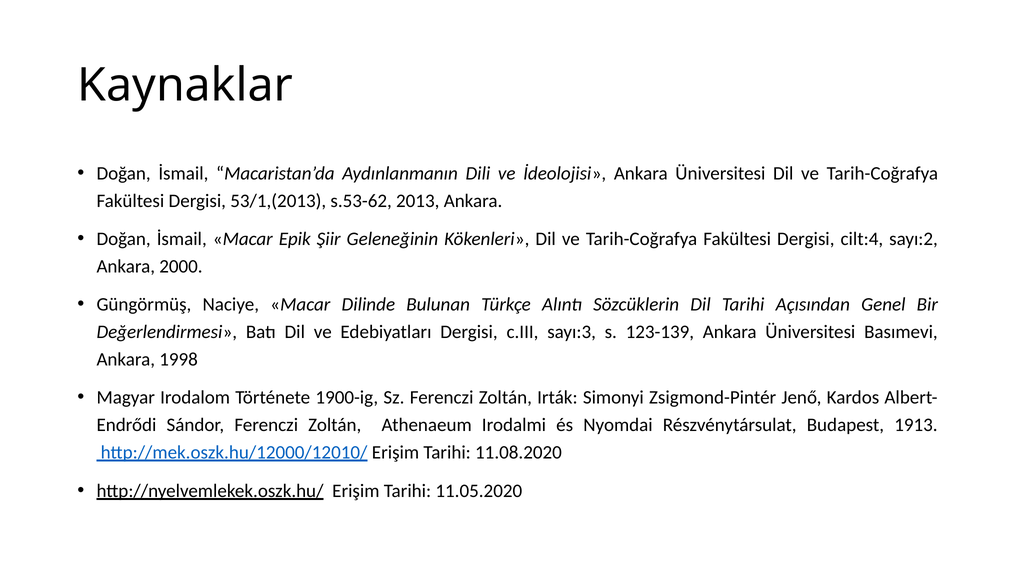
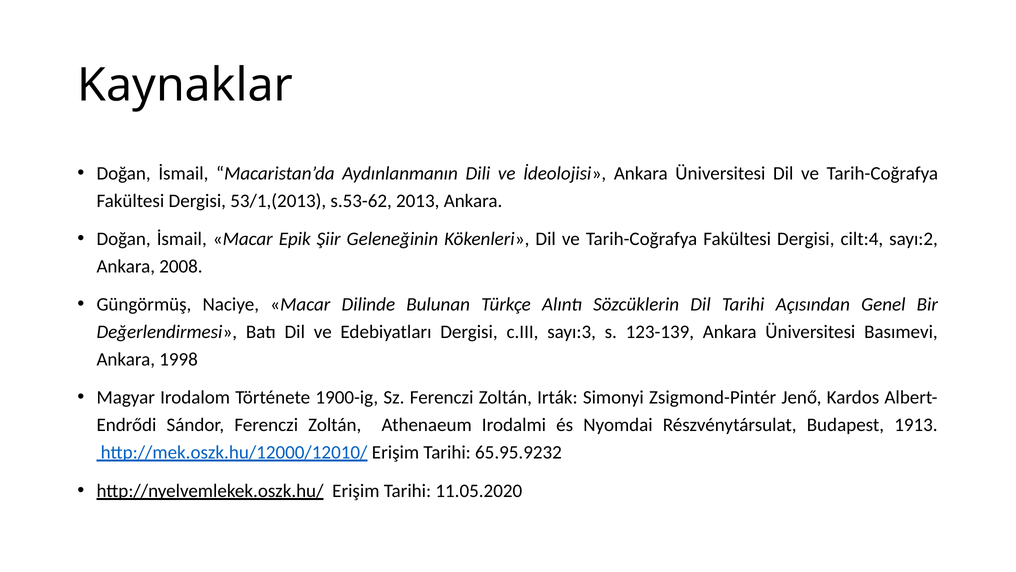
2000: 2000 -> 2008
11.08.2020: 11.08.2020 -> 65.95.9232
